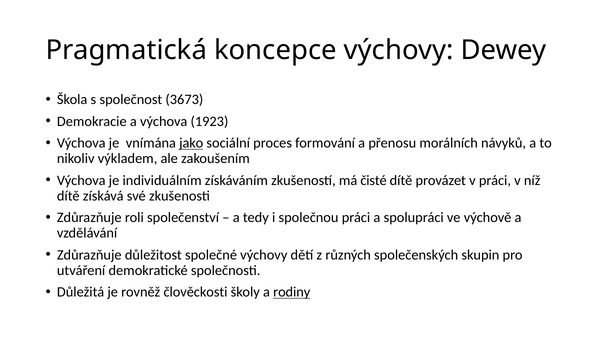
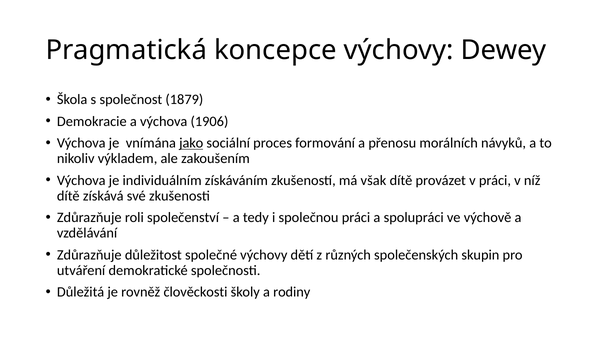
3673: 3673 -> 1879
1923: 1923 -> 1906
čisté: čisté -> však
rodiny underline: present -> none
